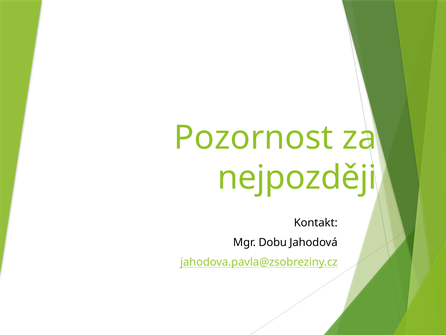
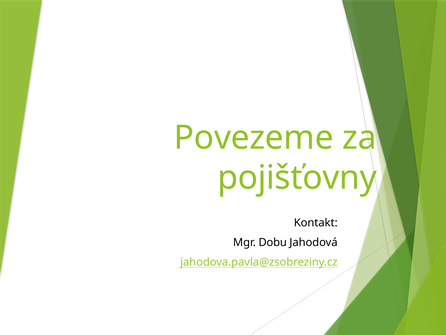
Pozornost: Pozornost -> Povezeme
nejpozději: nejpozději -> pojišťovny
